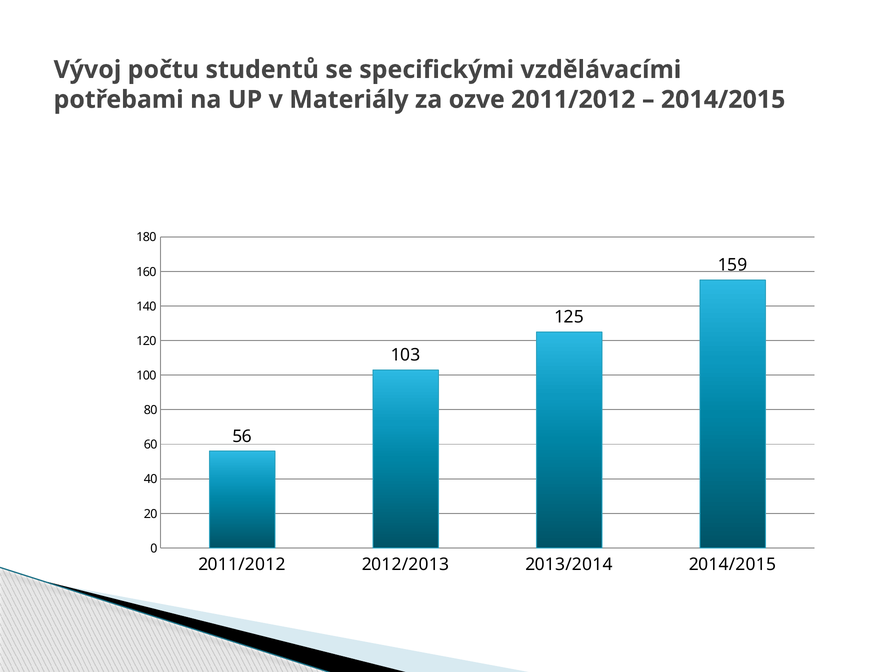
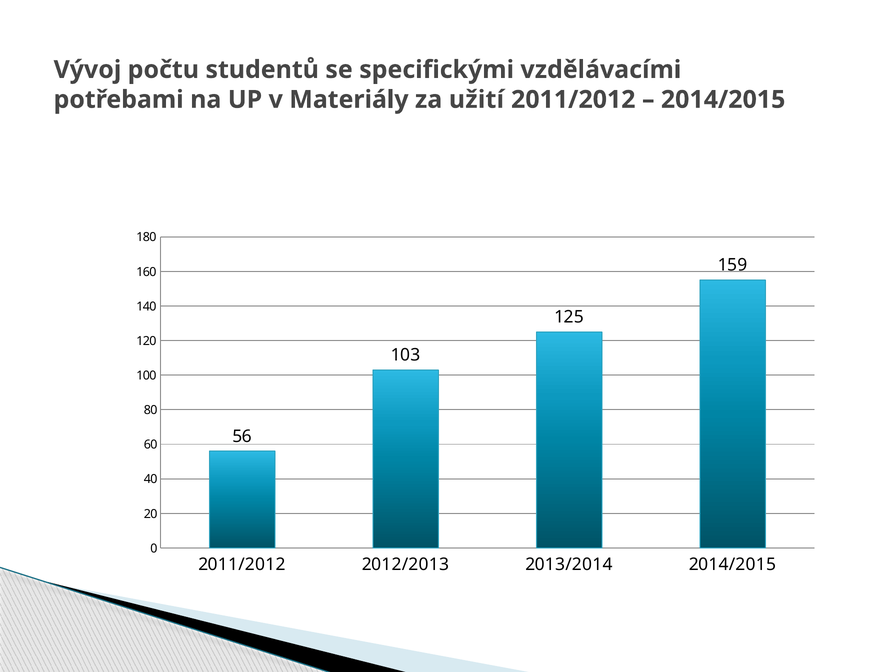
ozve: ozve -> užití
